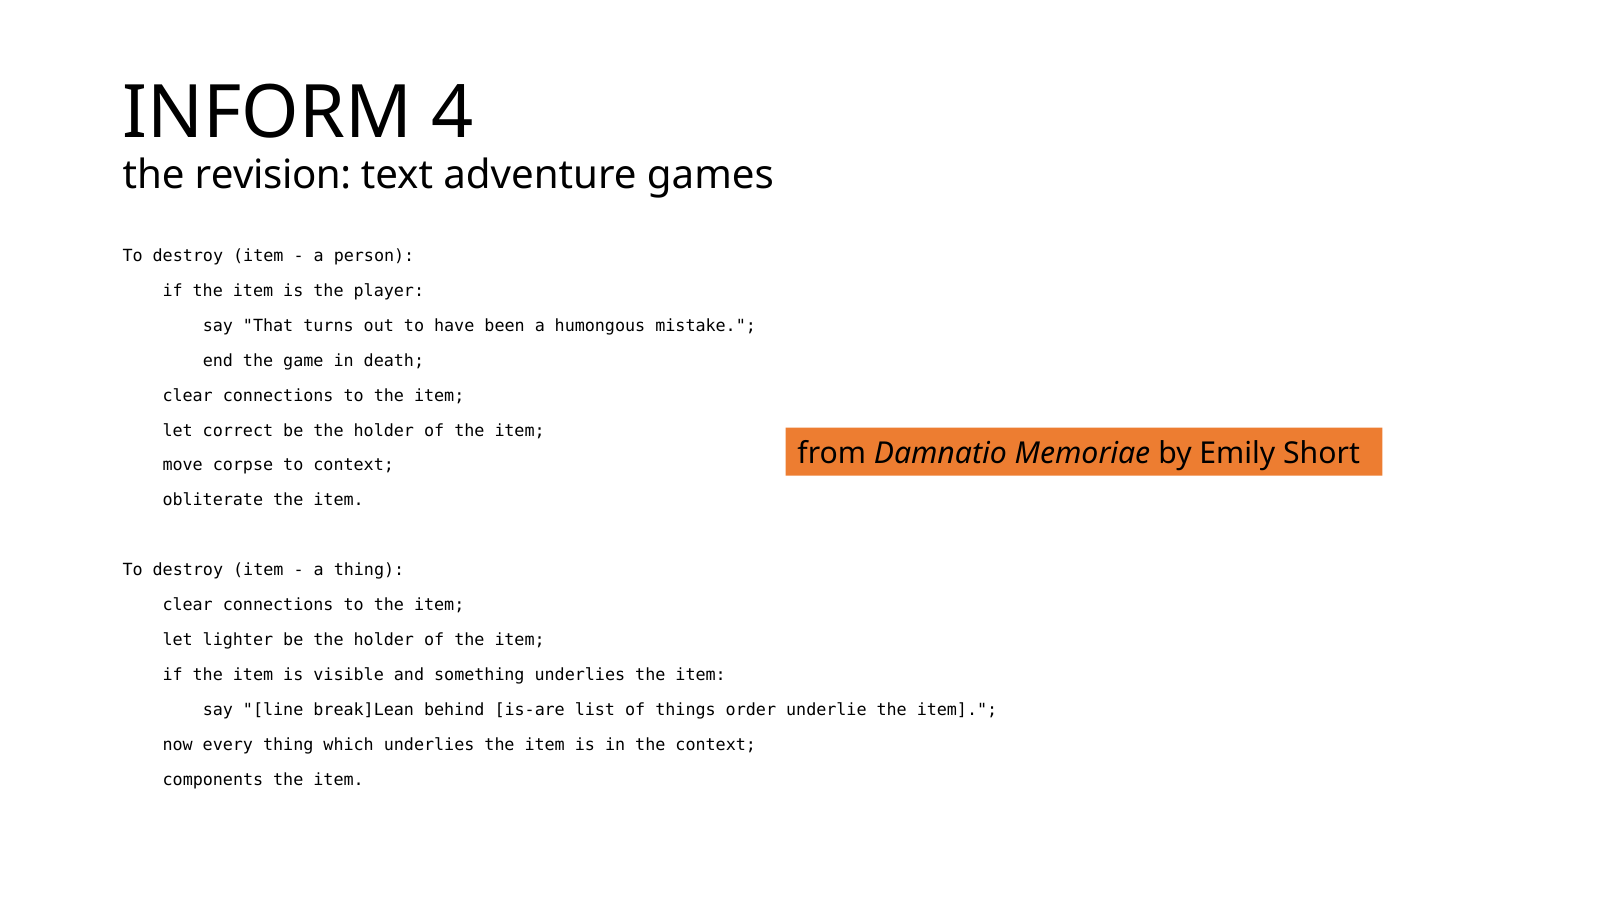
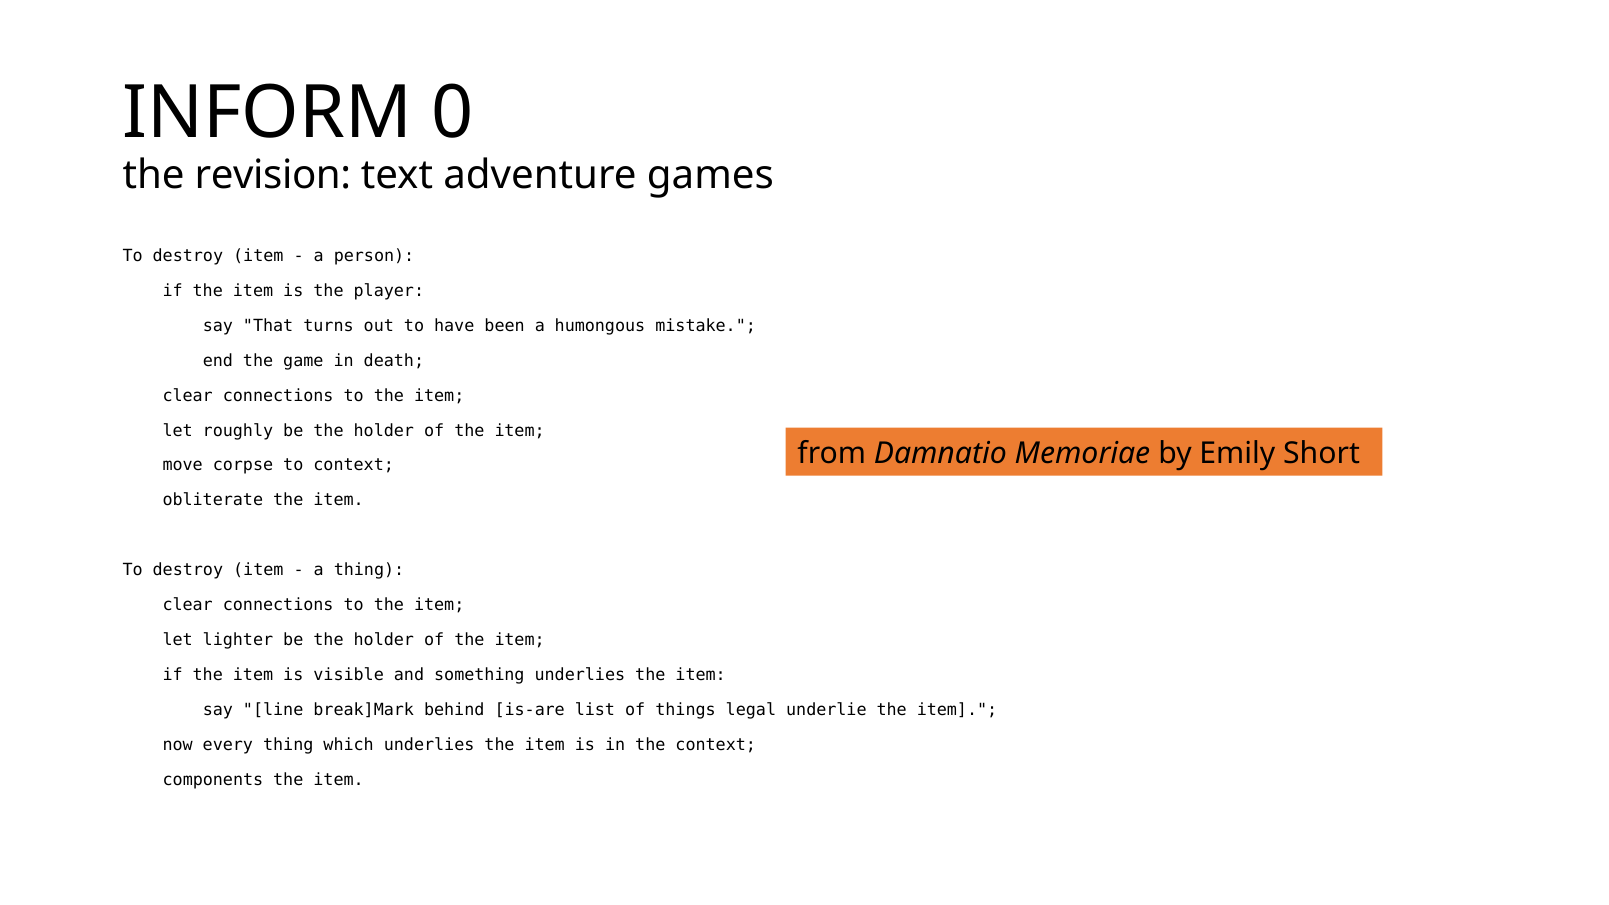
4: 4 -> 0
correct: correct -> roughly
break]Lean: break]Lean -> break]Mark
order: order -> legal
